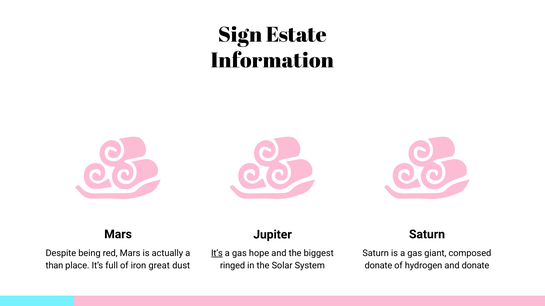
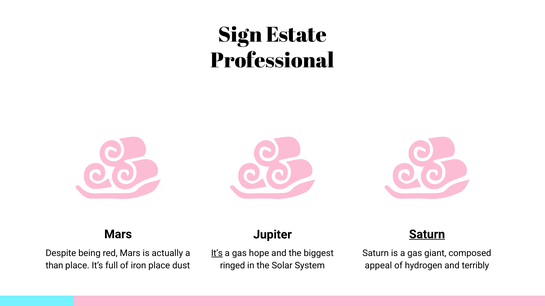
Information: Information -> Professional
Saturn at (427, 235) underline: none -> present
iron great: great -> place
donate at (378, 266): donate -> appeal
and donate: donate -> terribly
